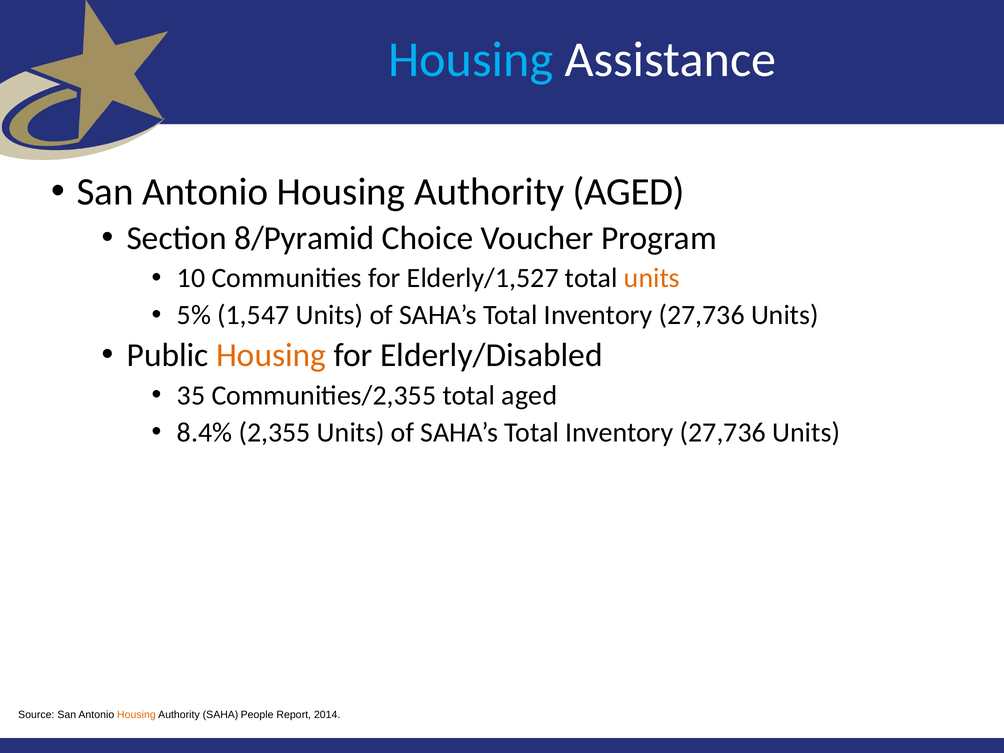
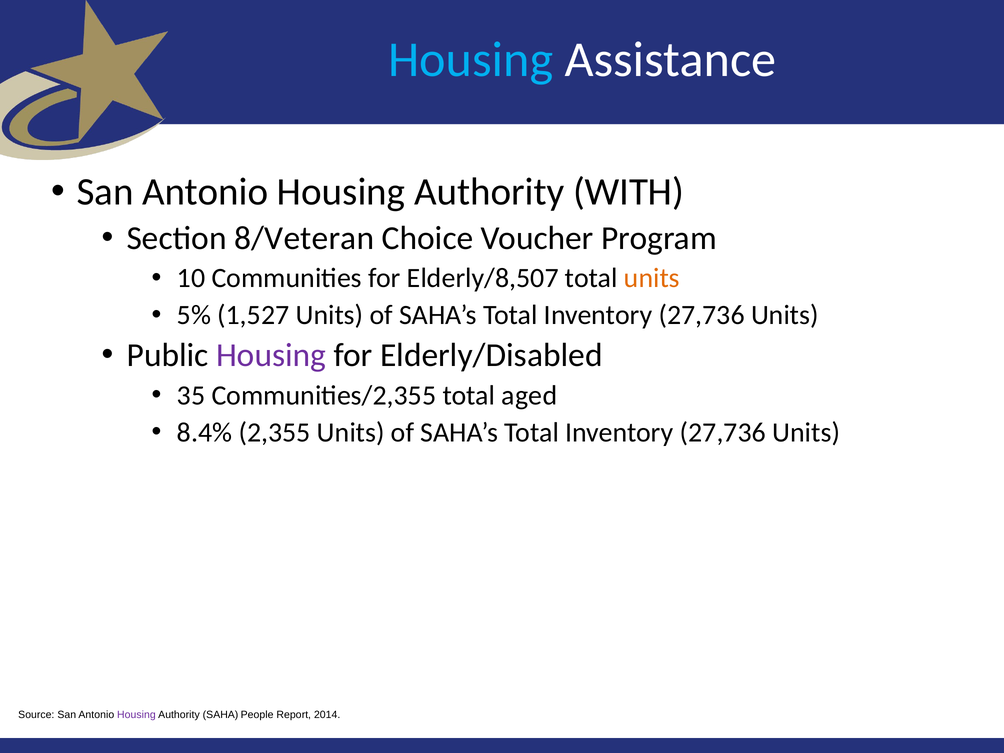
Authority AGED: AGED -> WITH
8/Pyramid: 8/Pyramid -> 8/Veteran
Elderly/1,527: Elderly/1,527 -> Elderly/8,507
1,547: 1,547 -> 1,527
Housing at (271, 355) colour: orange -> purple
Housing at (136, 715) colour: orange -> purple
